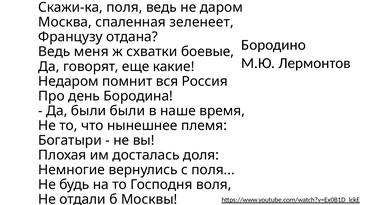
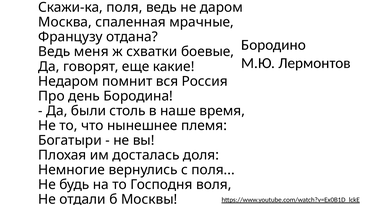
зеленеет: зеленеет -> мрачные
были были: были -> столь
